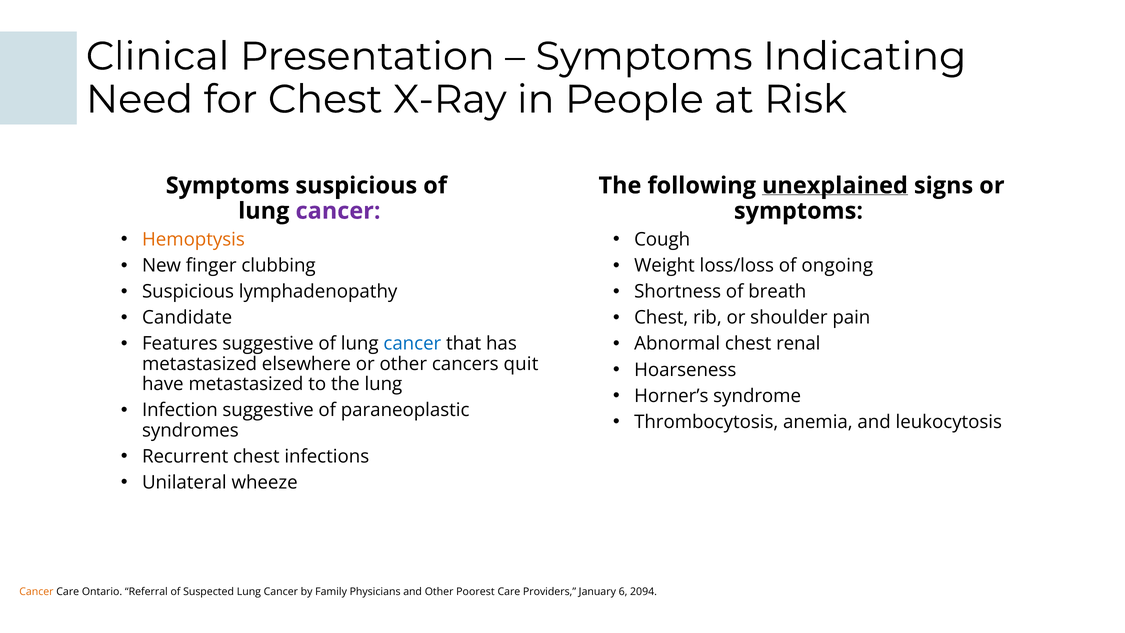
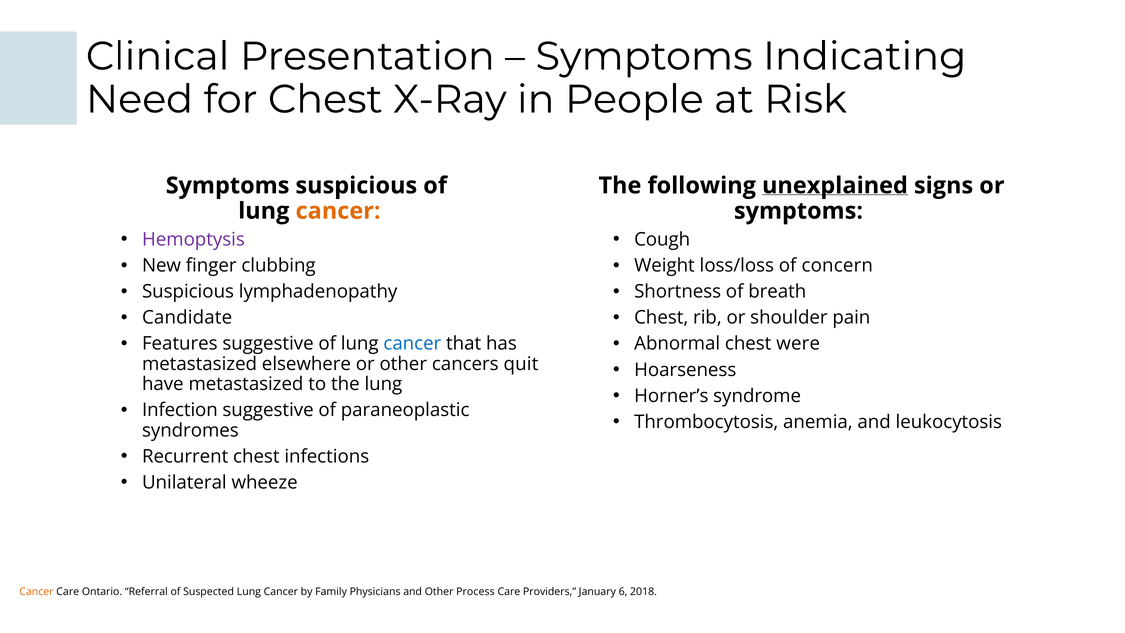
cancer at (338, 211) colour: purple -> orange
Hemoptysis colour: orange -> purple
ongoing: ongoing -> concern
renal: renal -> were
Poorest: Poorest -> Process
2094: 2094 -> 2018
